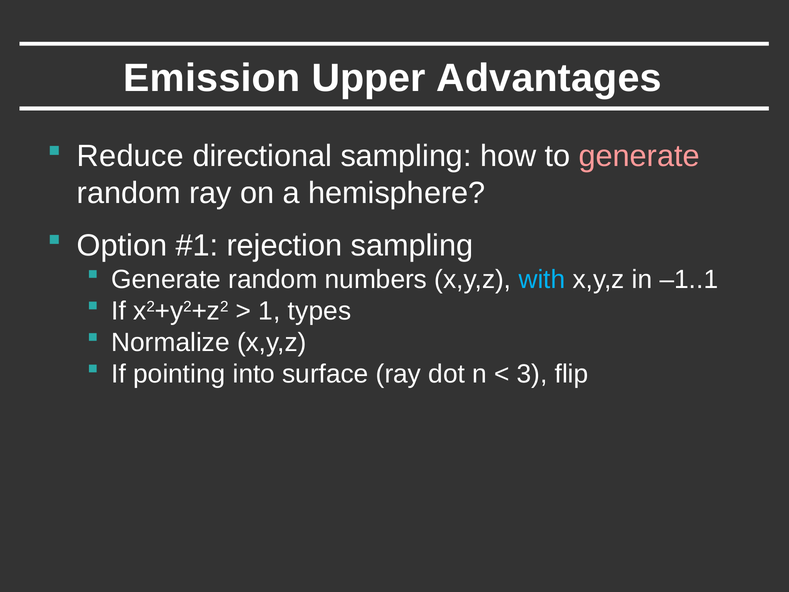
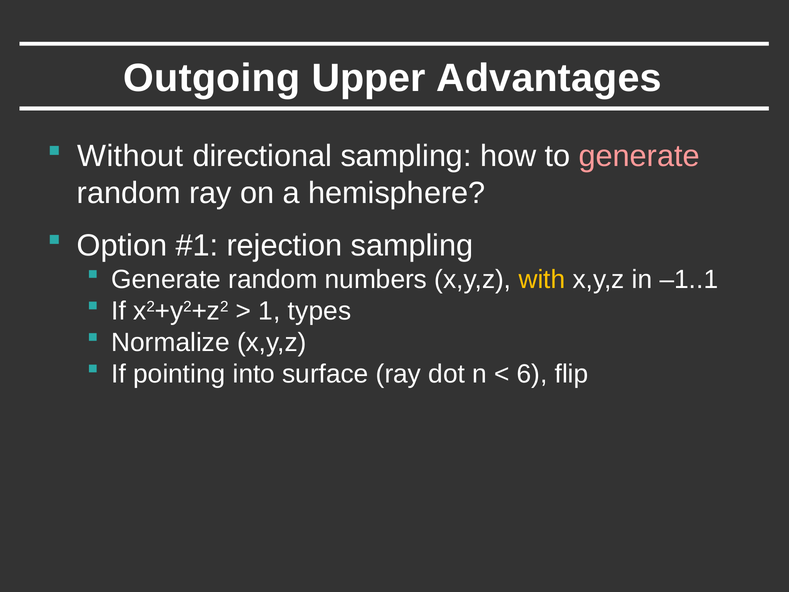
Emission: Emission -> Outgoing
Reduce: Reduce -> Without
with colour: light blue -> yellow
3: 3 -> 6
